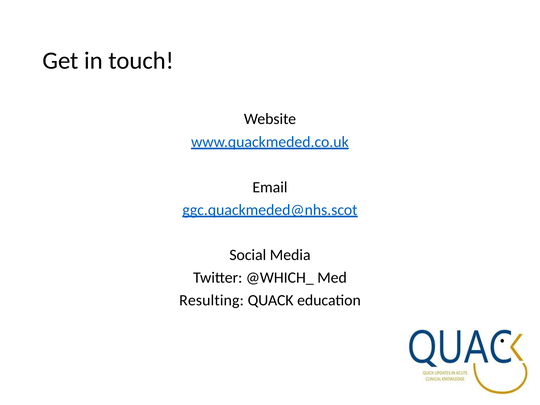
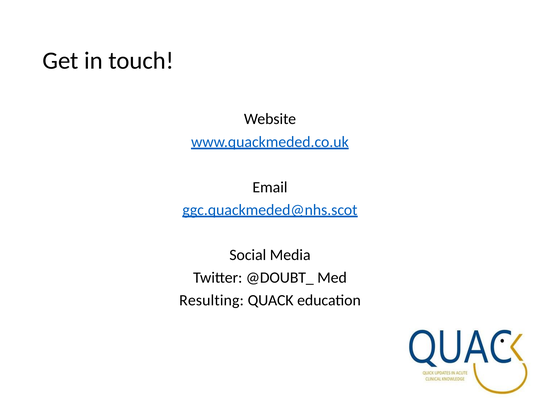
@WHICH_: @WHICH_ -> @DOUBT_
